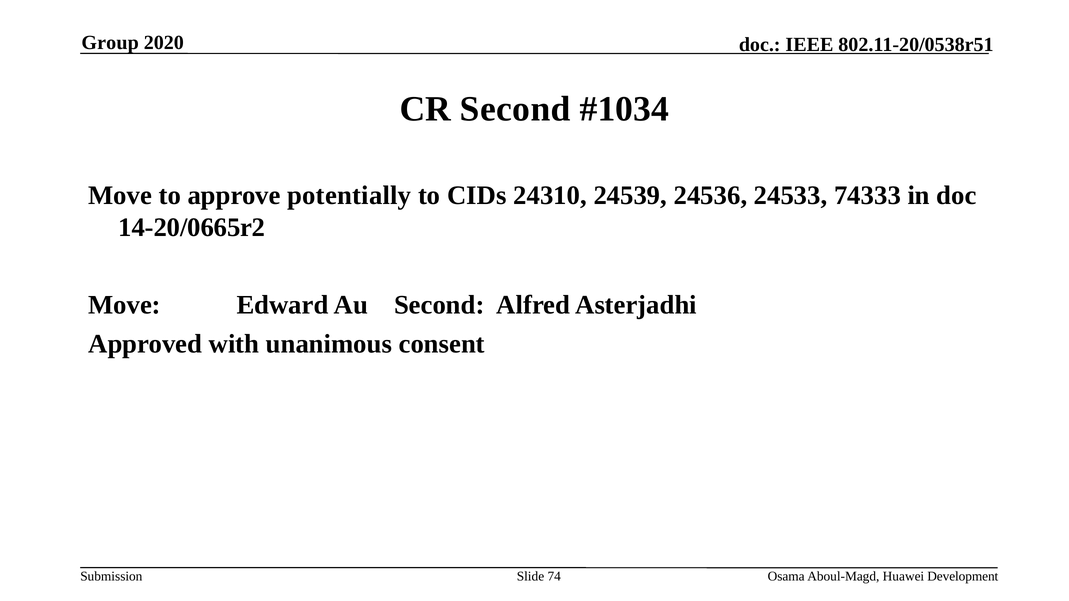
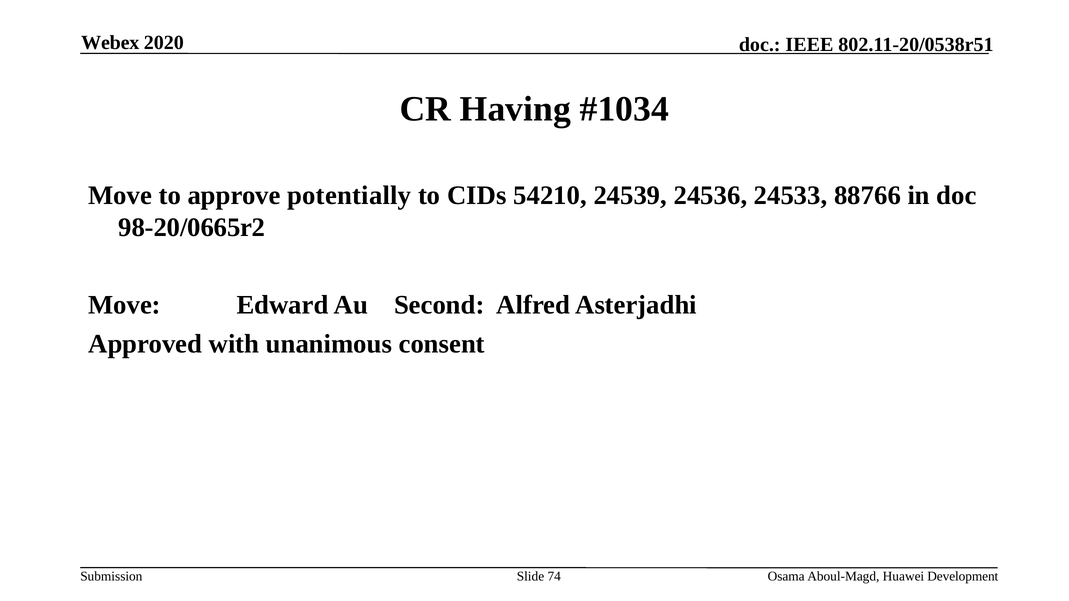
Group: Group -> Webex
CR Second: Second -> Having
24310: 24310 -> 54210
74333: 74333 -> 88766
14-20/0665r2: 14-20/0665r2 -> 98-20/0665r2
